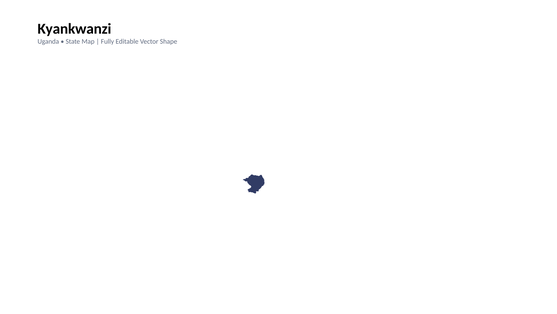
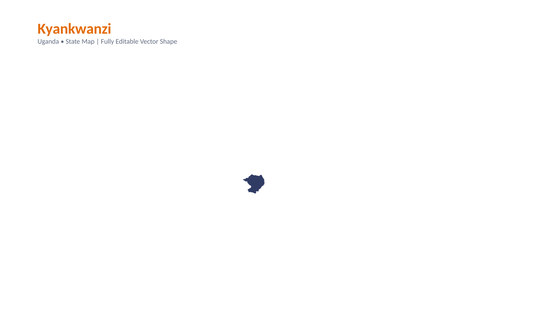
Kyankwanzi colour: black -> orange
